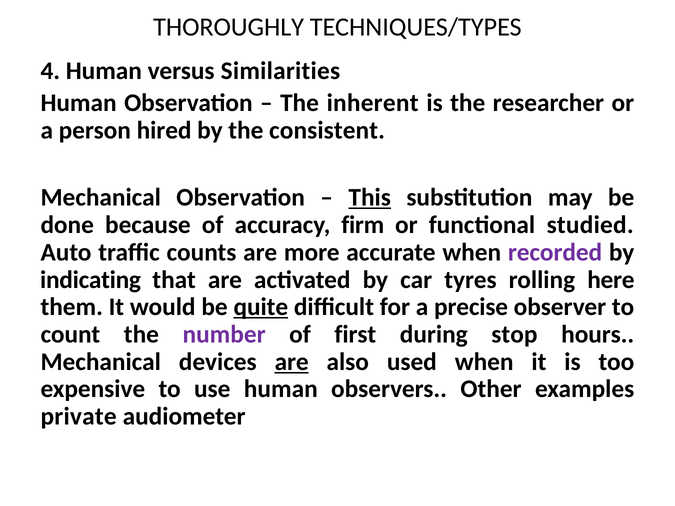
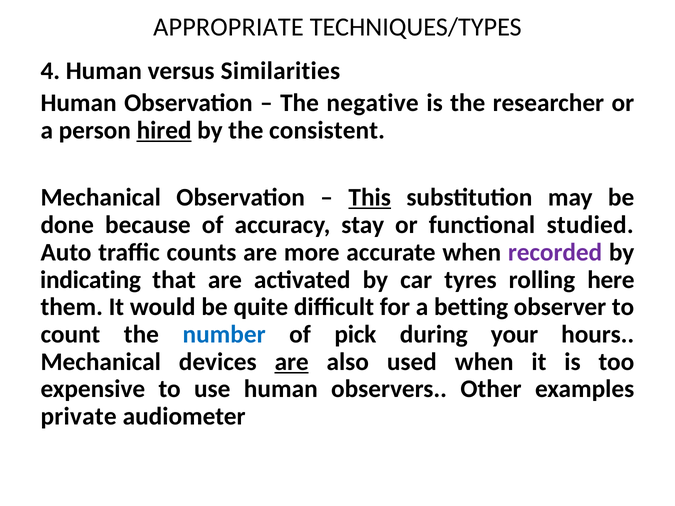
THOROUGHLY: THOROUGHLY -> APPROPRIATE
inherent: inherent -> negative
hired underline: none -> present
firm: firm -> stay
quite underline: present -> none
precise: precise -> betting
number colour: purple -> blue
first: first -> pick
stop: stop -> your
